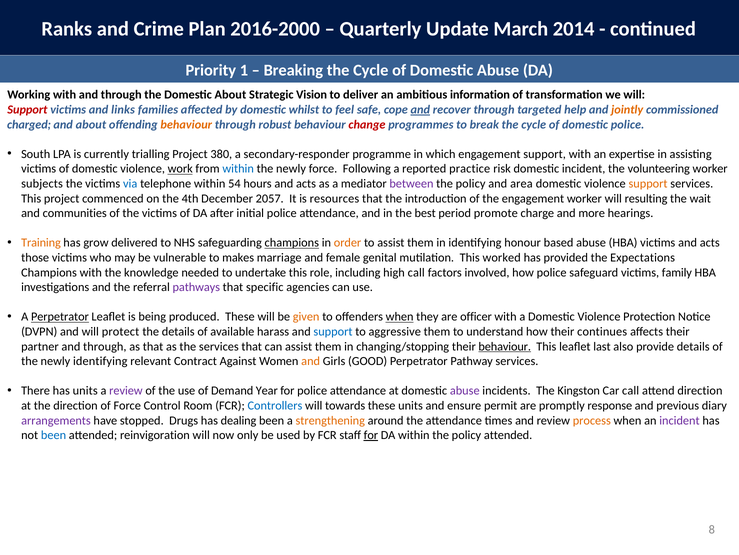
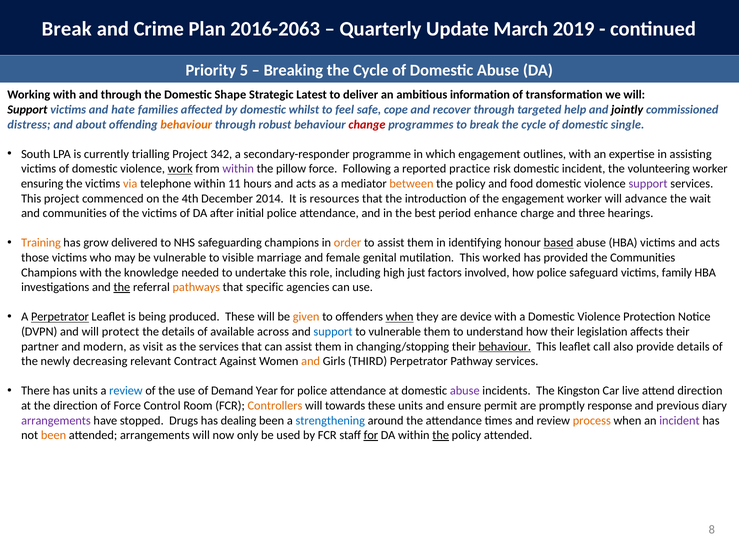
Ranks at (67, 29): Ranks -> Break
2016-2000: 2016-2000 -> 2016-2063
2014: 2014 -> 2019
1: 1 -> 5
Domestic About: About -> Shape
Vision: Vision -> Latest
Support at (27, 109) colour: red -> black
links: links -> hate
and at (420, 109) underline: present -> none
jointly colour: orange -> black
charged: charged -> distress
domestic police: police -> single
380: 380 -> 342
engagement support: support -> outlines
within at (238, 169) colour: blue -> purple
newly at (291, 169): newly -> pillow
subjects: subjects -> ensuring
via colour: blue -> orange
54: 54 -> 11
between colour: purple -> orange
area: area -> food
support at (648, 183) colour: orange -> purple
2057: 2057 -> 2014
resulting: resulting -> advance
promote: promote -> enhance
more: more -> three
champions at (292, 243) underline: present -> none
based underline: none -> present
makes: makes -> visible
the Expectations: Expectations -> Communities
high call: call -> just
the at (122, 287) underline: none -> present
pathways colour: purple -> orange
officer: officer -> device
harass: harass -> across
to aggressive: aggressive -> vulnerable
continues: continues -> legislation
partner and through: through -> modern
as that: that -> visit
last: last -> call
newly identifying: identifying -> decreasing
GOOD: GOOD -> THIRD
review at (126, 390) colour: purple -> blue
Car call: call -> live
Controllers colour: blue -> orange
strengthening colour: orange -> blue
been at (54, 435) colour: blue -> orange
attended reinvigoration: reinvigoration -> arrangements
the at (441, 435) underline: none -> present
